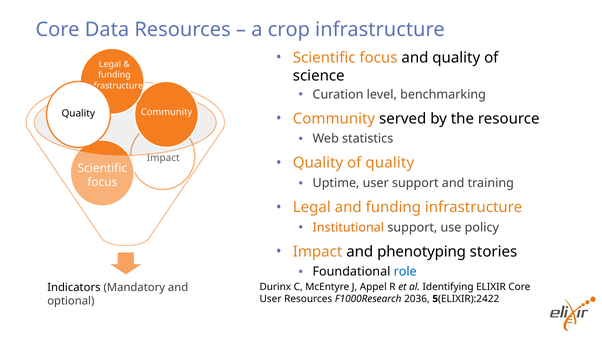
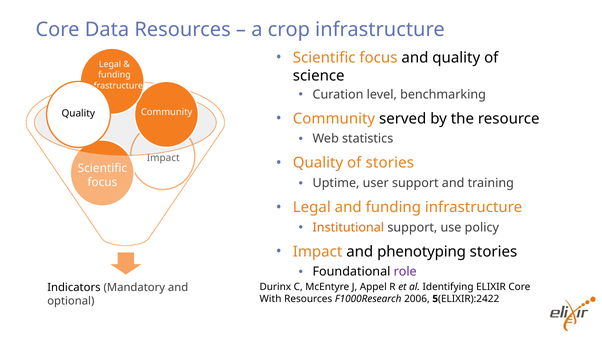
of quality: quality -> stories
role colour: blue -> purple
User at (271, 299): User -> With
2036: 2036 -> 2006
